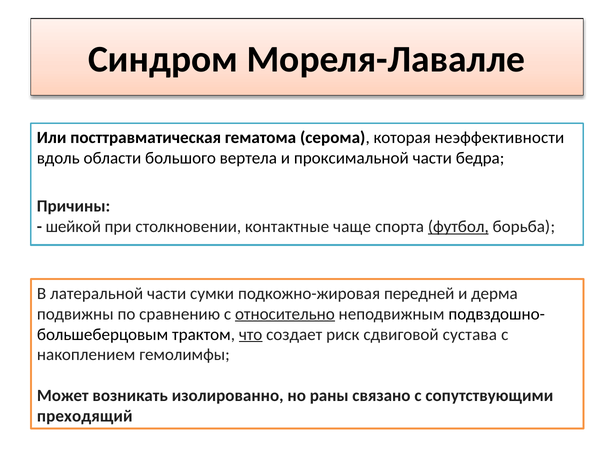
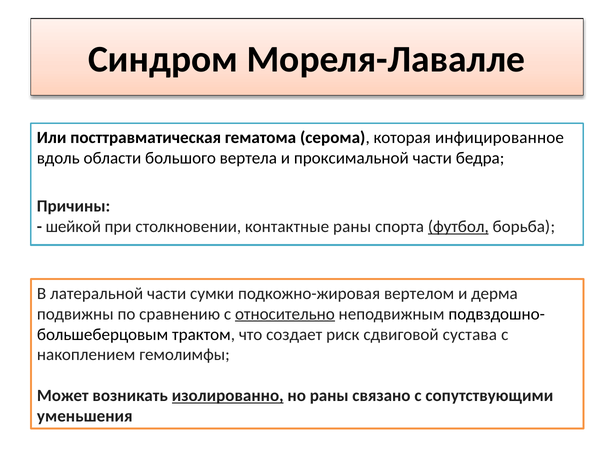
неэффективности: неэффективности -> инфицированное
контактные чаще: чаще -> раны
передней: передней -> вертелом
что underline: present -> none
изолированно underline: none -> present
преходящий: преходящий -> уменьшения
